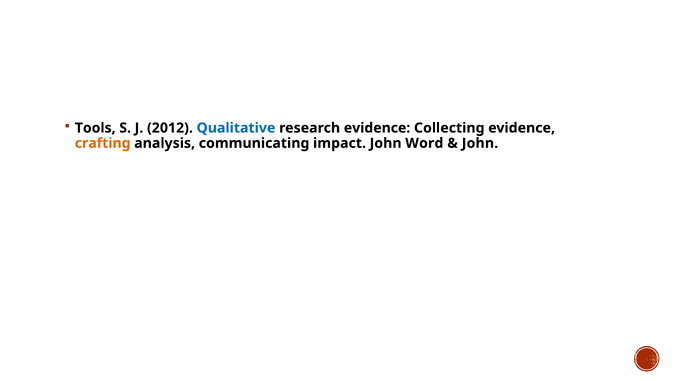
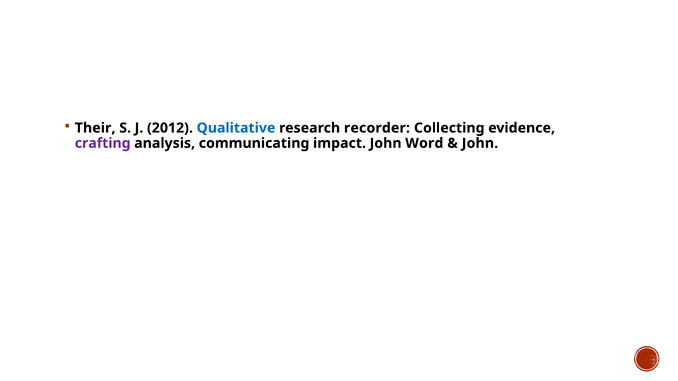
Tools: Tools -> Their
research evidence: evidence -> recorder
crafting colour: orange -> purple
